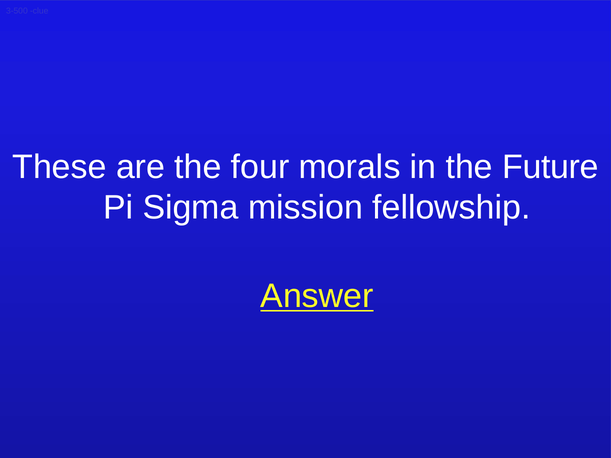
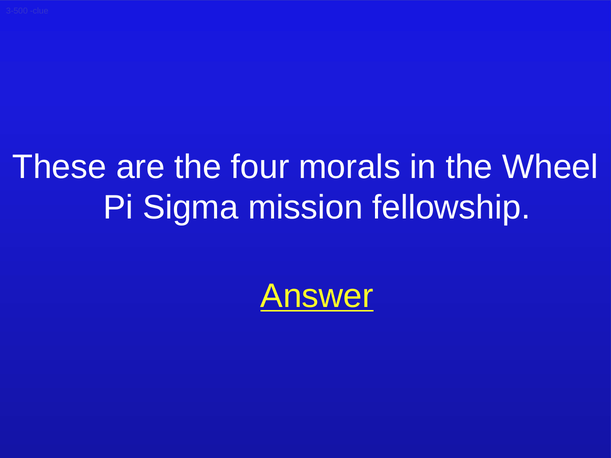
Future: Future -> Wheel
